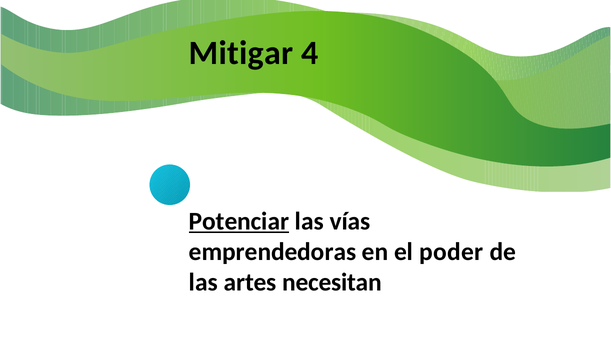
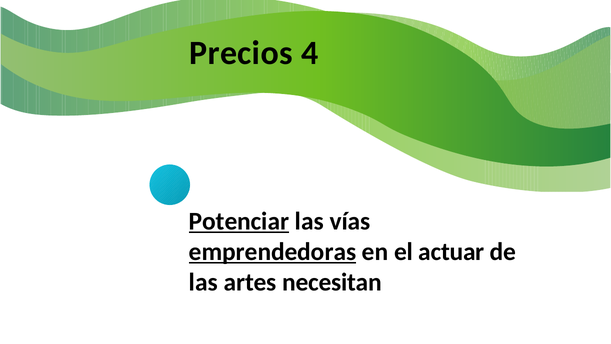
Mitigar: Mitigar -> Precios
emprendedoras underline: none -> present
poder: poder -> actuar
